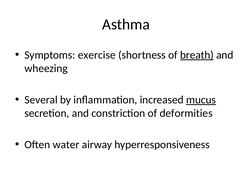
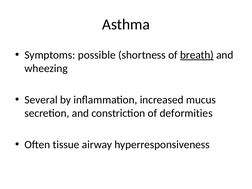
exercise: exercise -> possible
mucus underline: present -> none
water: water -> tissue
